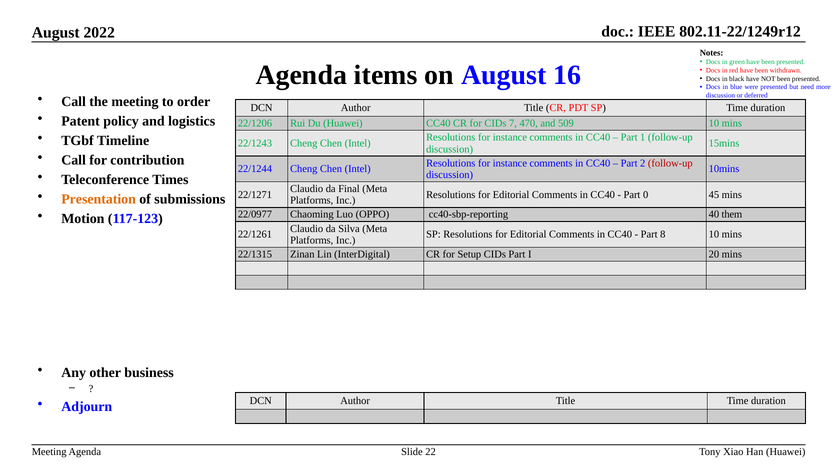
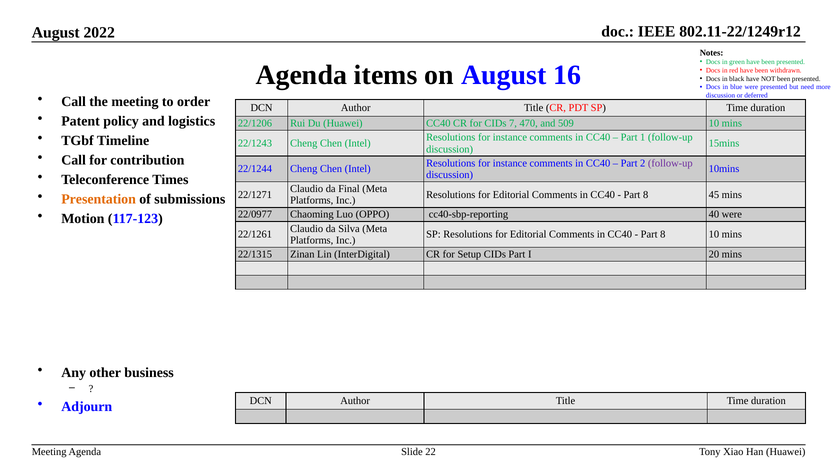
follow-up at (670, 163) colour: red -> purple
0 at (646, 195): 0 -> 8
40 them: them -> were
